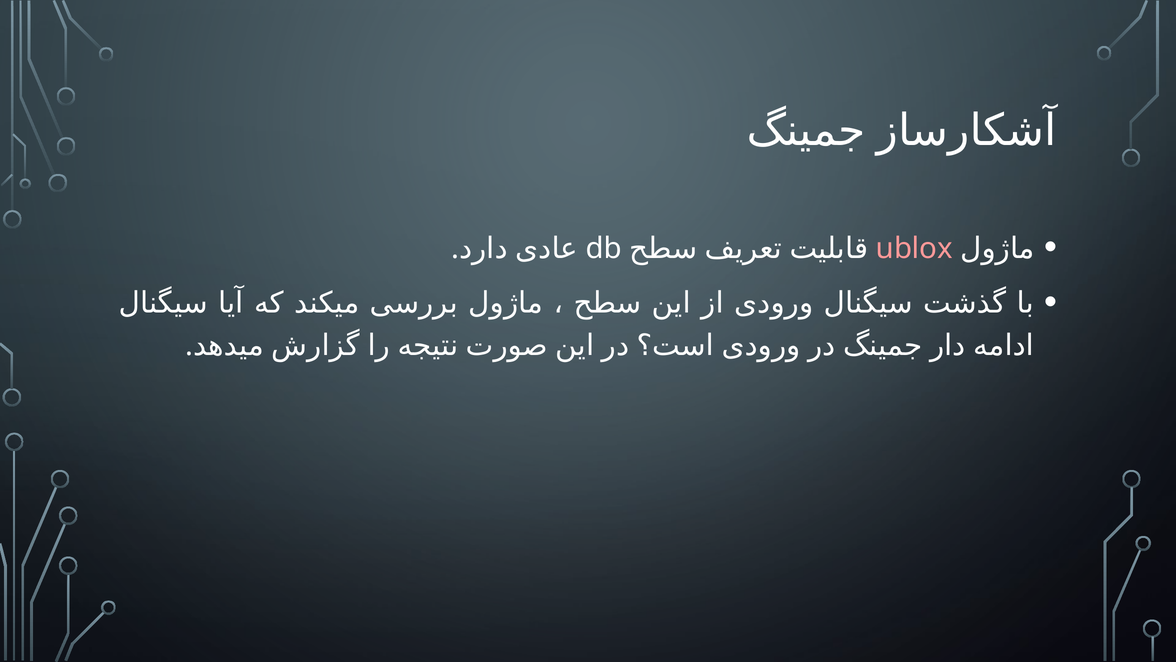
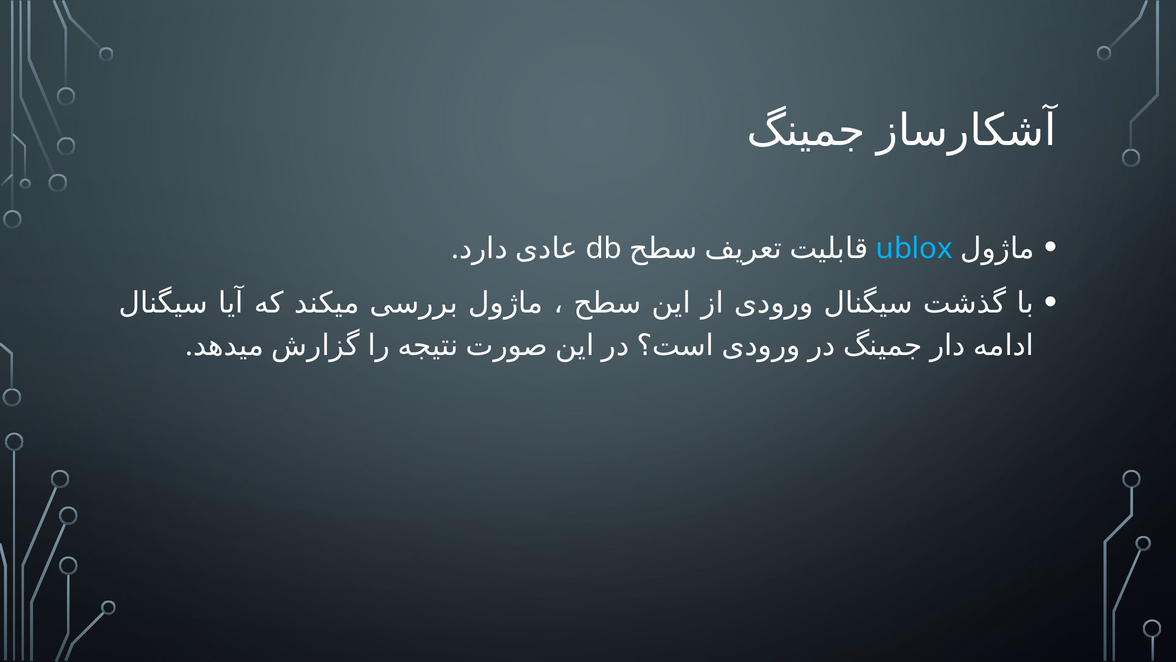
ublox colour: pink -> light blue
